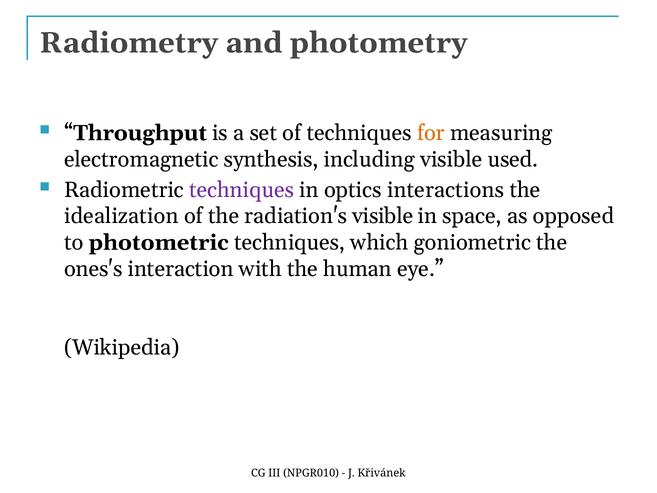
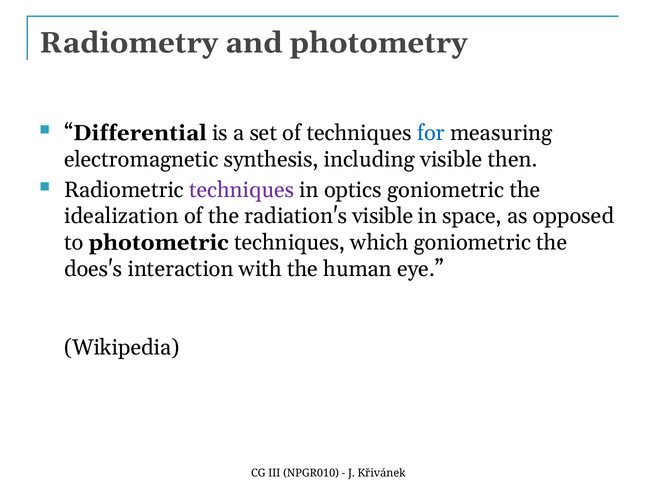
Throughput: Throughput -> Differential
for colour: orange -> blue
used: used -> then
optics interactions: interactions -> goniometric
ones's: ones's -> does's
